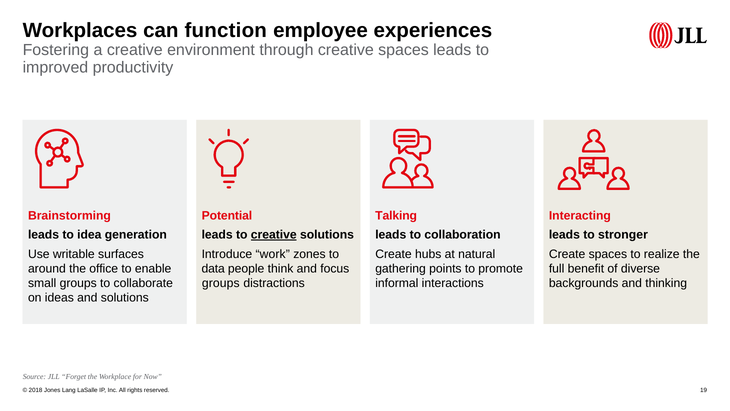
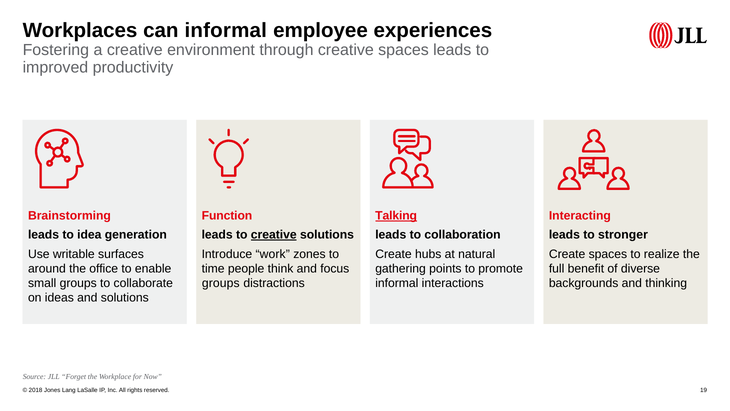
can function: function -> informal
Potential: Potential -> Function
Talking underline: none -> present
data: data -> time
